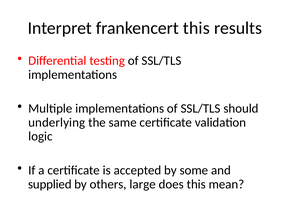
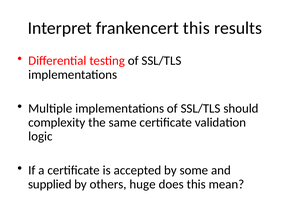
underlying: underlying -> complexity
large: large -> huge
